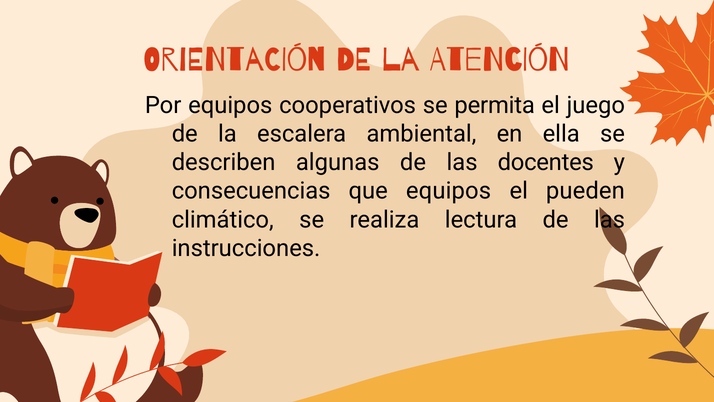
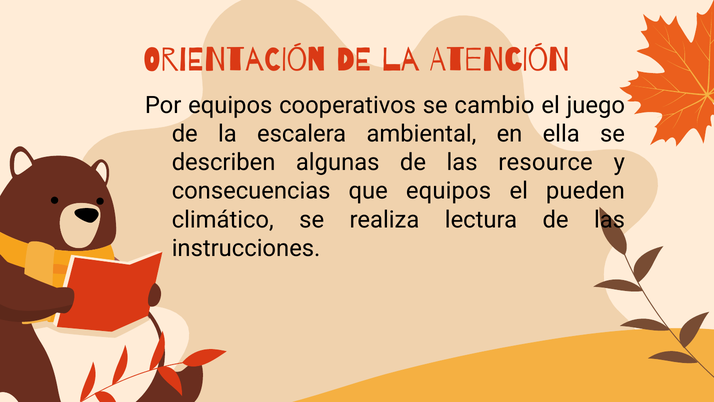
permita: permita -> cambio
docentes: docentes -> resource
